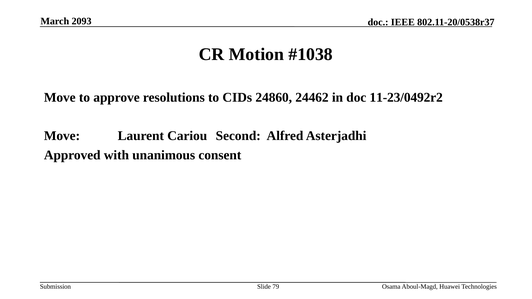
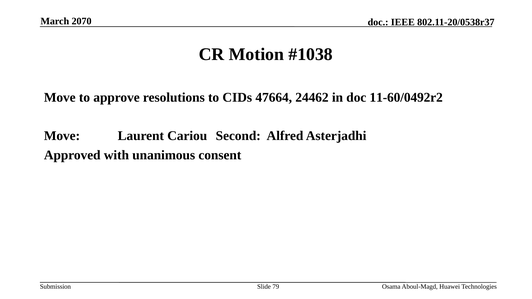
2093: 2093 -> 2070
24860: 24860 -> 47664
11-23/0492r2: 11-23/0492r2 -> 11-60/0492r2
